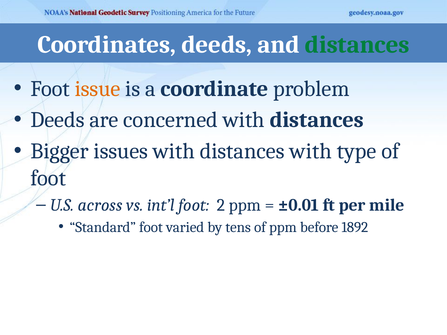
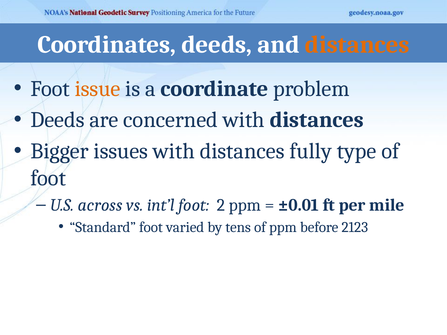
distances at (357, 45) colour: green -> orange
distances with: with -> fully
1892: 1892 -> 2123
